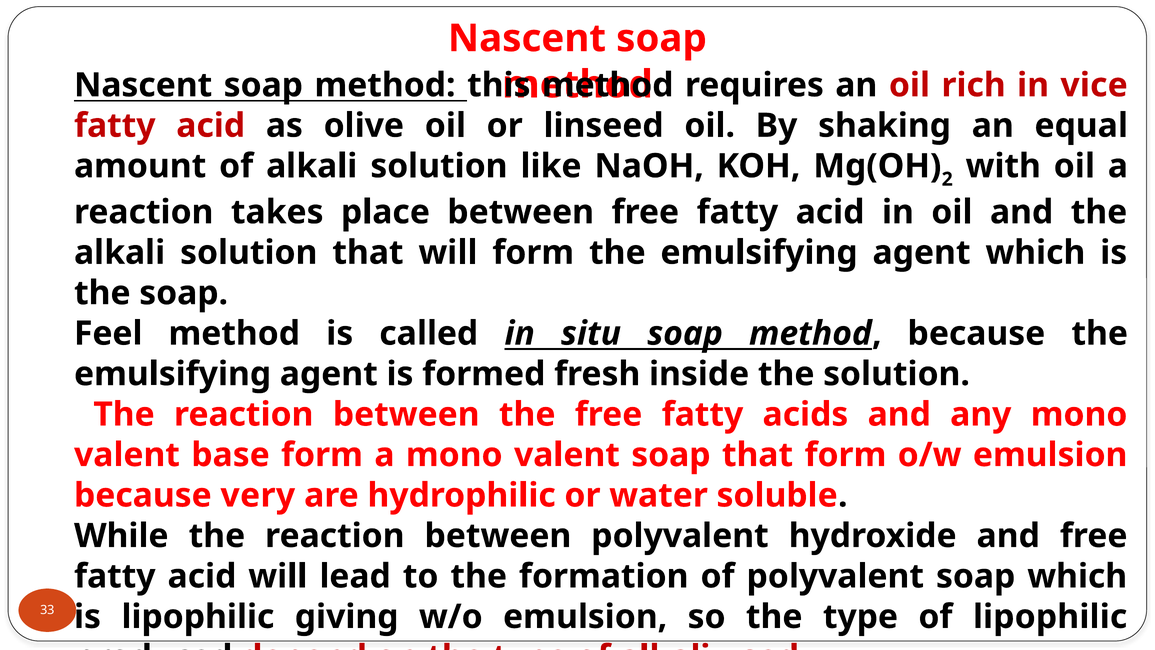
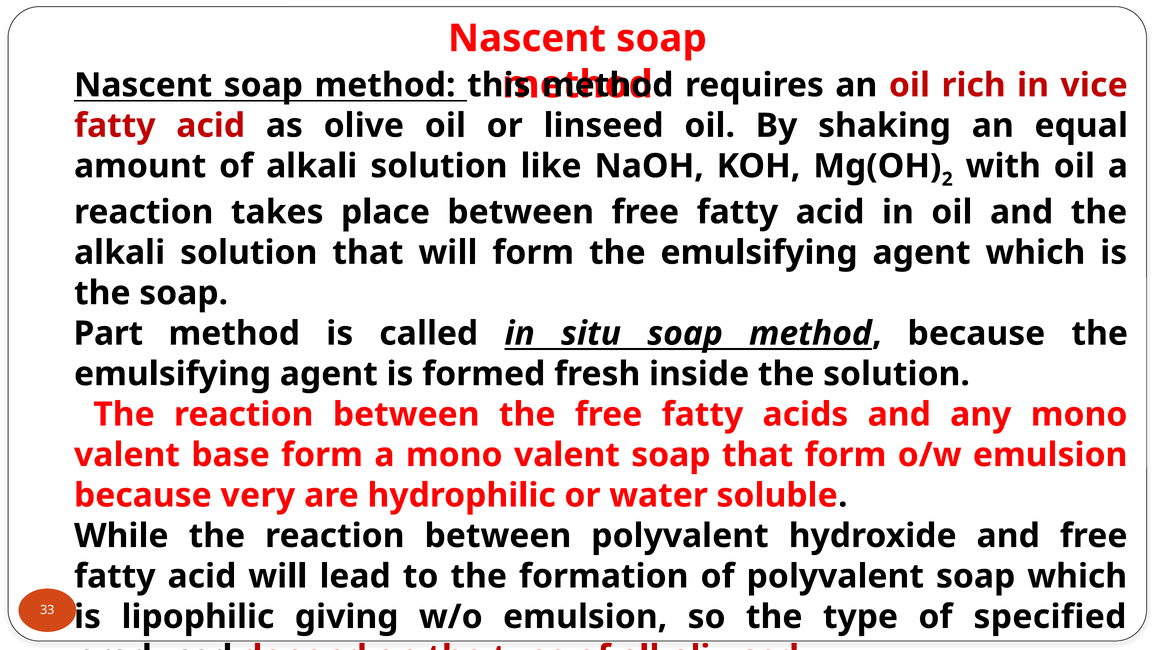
Feel: Feel -> Part
of lipophilic: lipophilic -> specified
